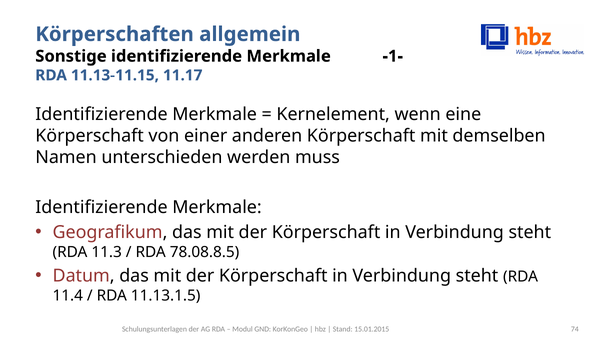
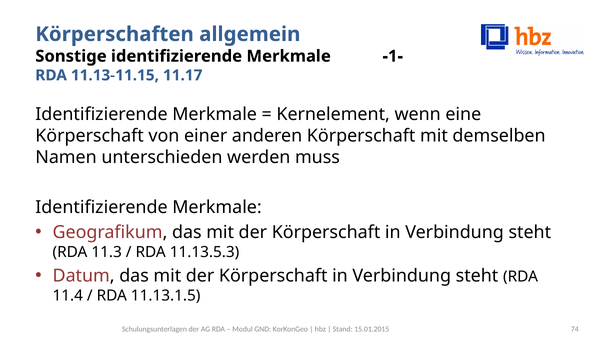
78.08.8.5: 78.08.8.5 -> 11.13.5.3
